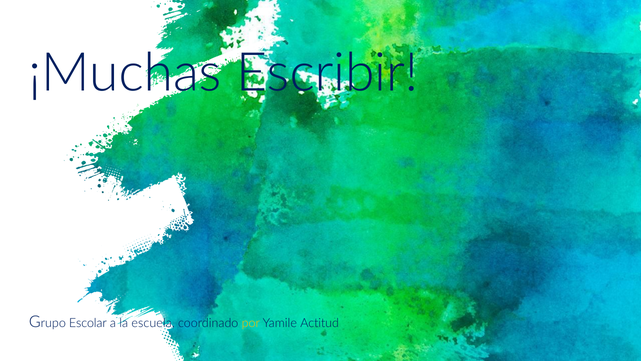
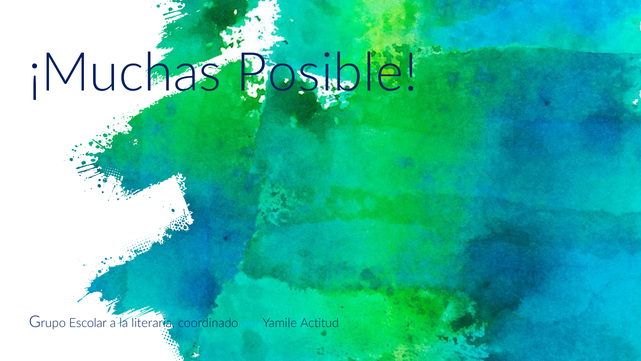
Escribir: Escribir -> Posible
escuela: escuela -> literaria
por colour: yellow -> light blue
